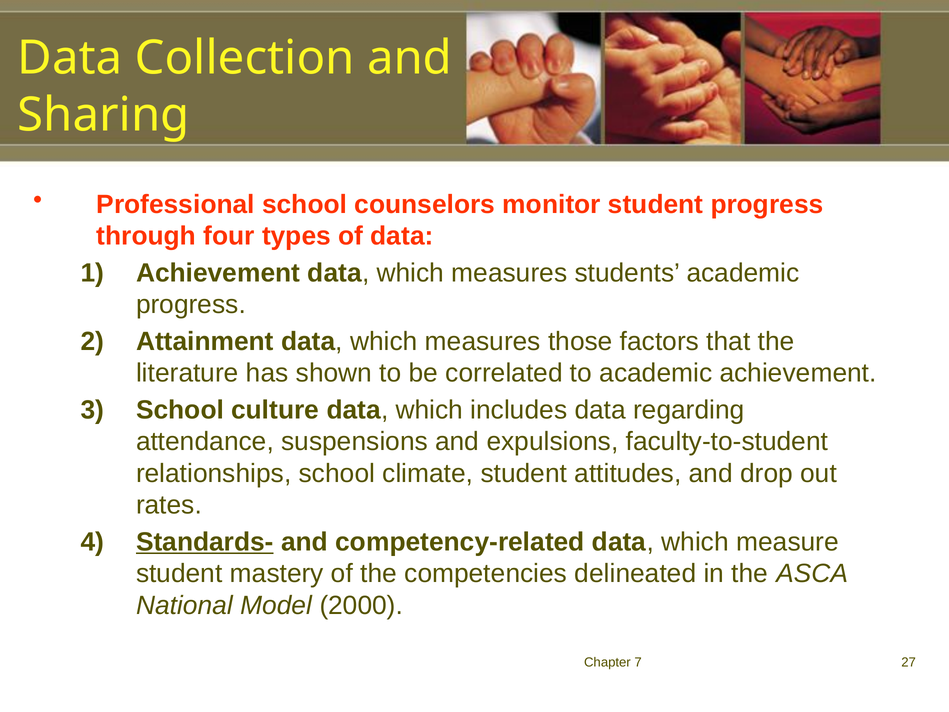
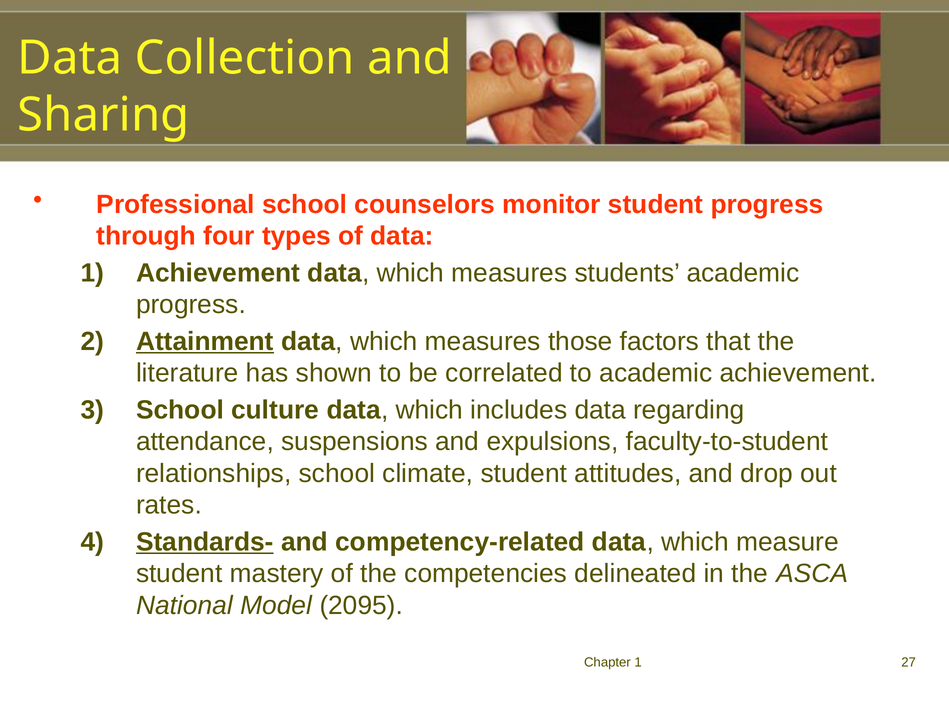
Attainment underline: none -> present
2000: 2000 -> 2095
Chapter 7: 7 -> 1
